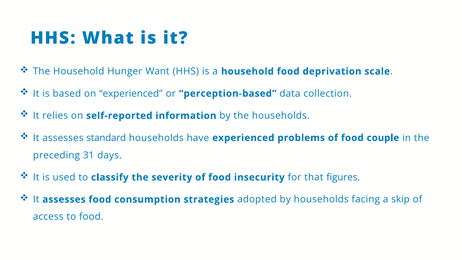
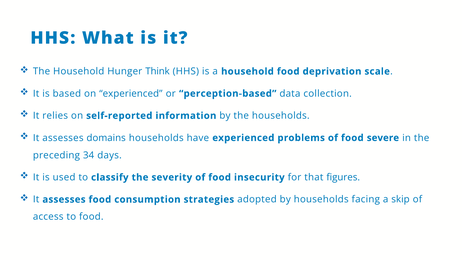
Want: Want -> Think
standard: standard -> domains
couple: couple -> severe
31: 31 -> 34
